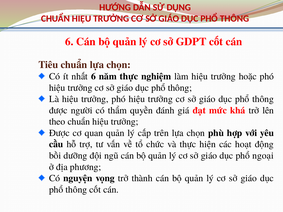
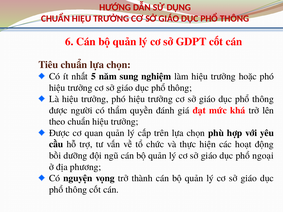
nhất 6: 6 -> 5
năm thực: thực -> sung
